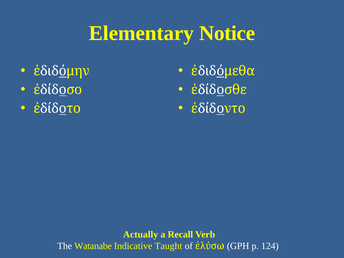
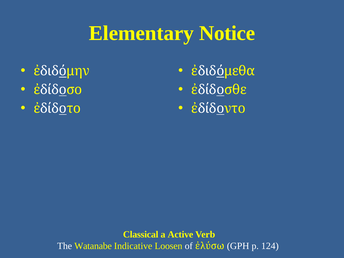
Actually: Actually -> Classical
Recall: Recall -> Active
Taught: Taught -> Loosen
